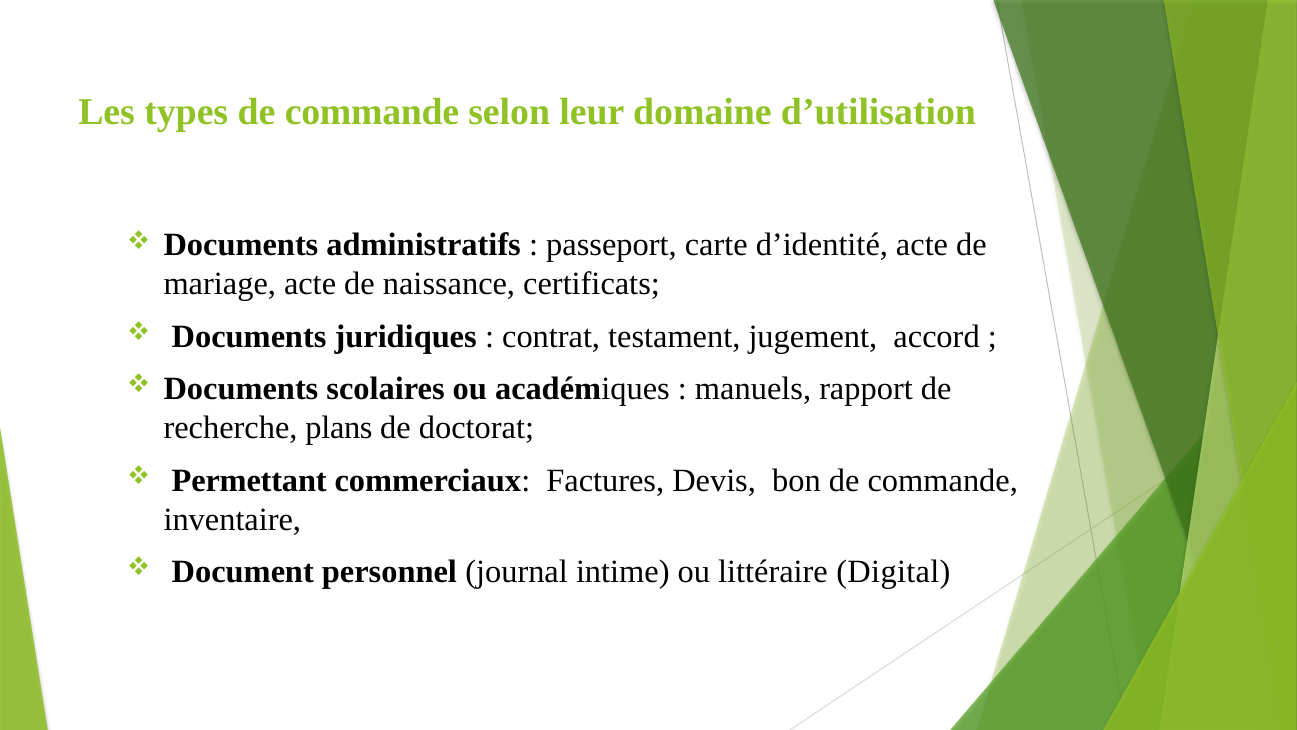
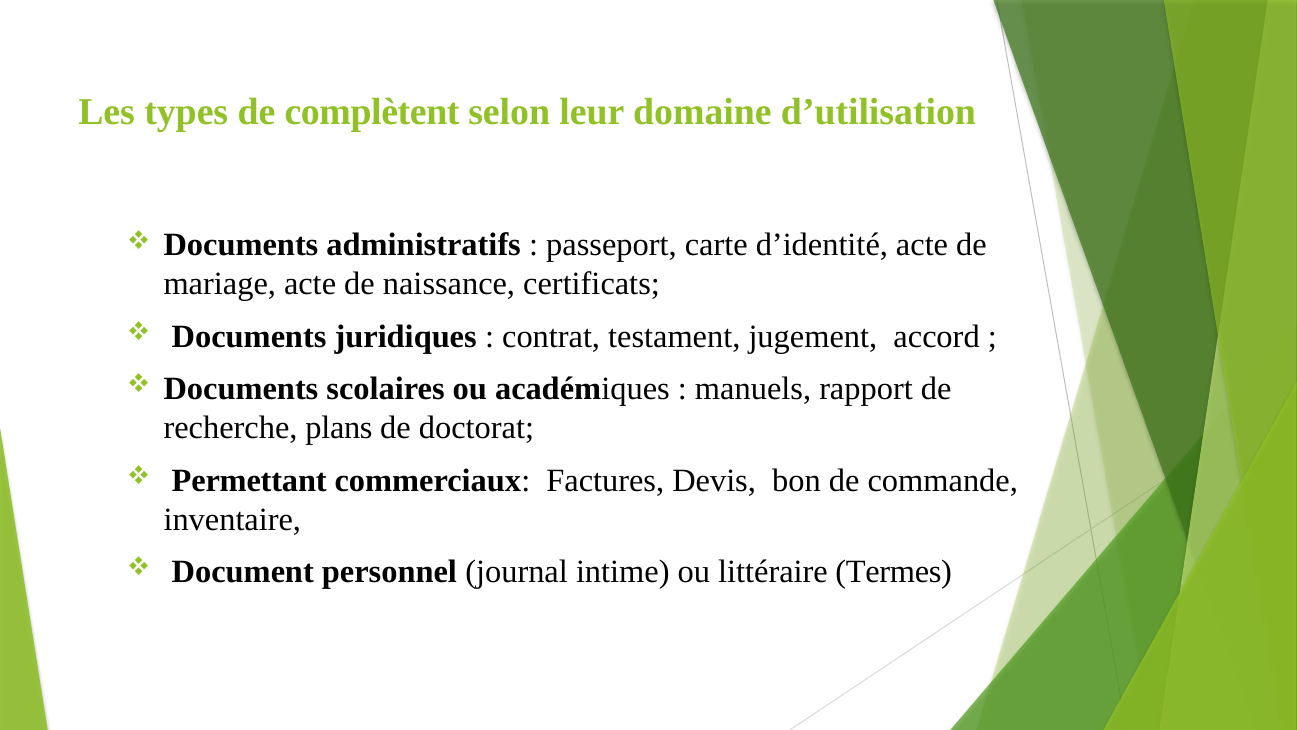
types de commande: commande -> complètent
Digital: Digital -> Termes
